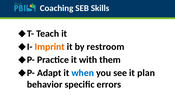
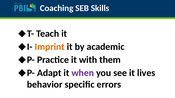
restroom: restroom -> academic
when colour: blue -> purple
plan: plan -> lives
